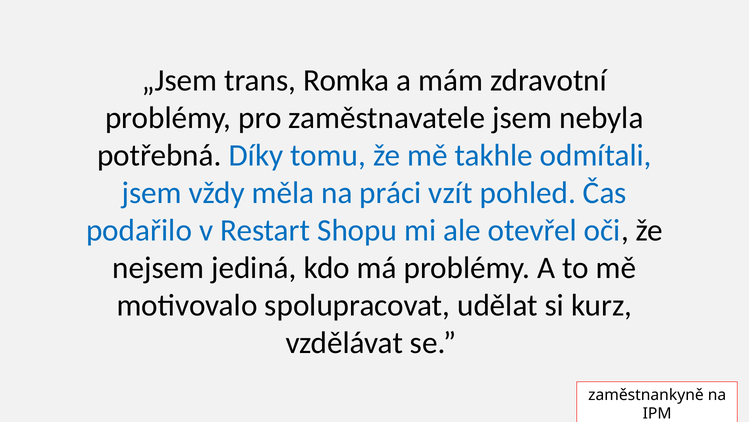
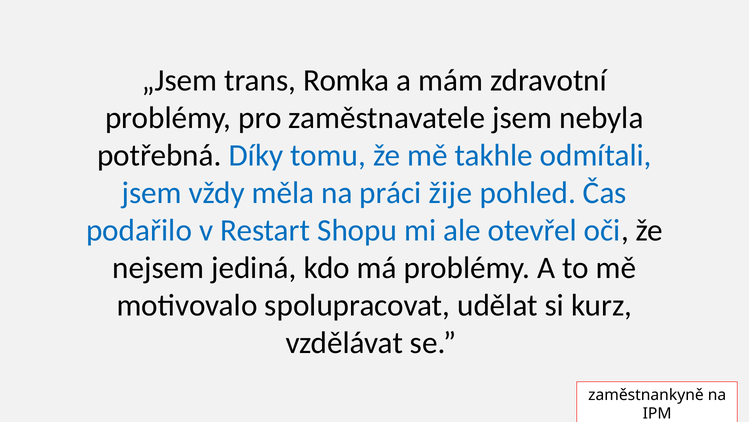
vzít: vzít -> žije
